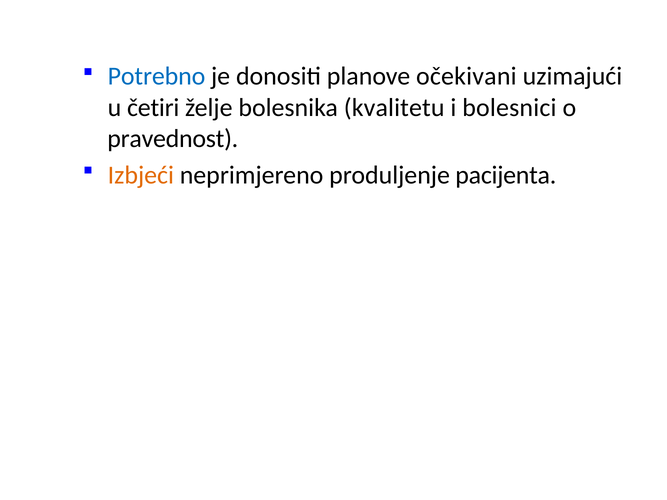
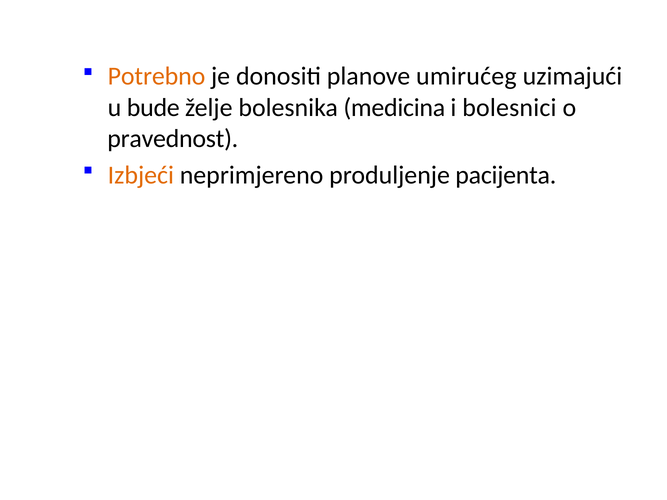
Potrebno colour: blue -> orange
očekivani: očekivani -> umirućeg
četiri: četiri -> bude
kvalitetu: kvalitetu -> medicina
